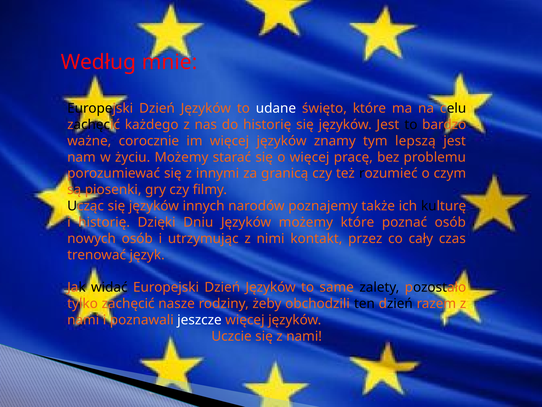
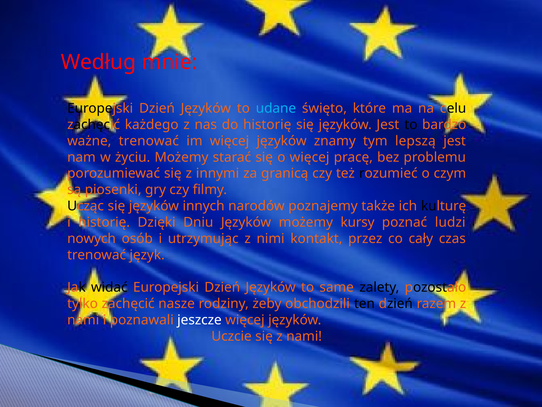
udane colour: white -> light blue
ważne corocznie: corocznie -> trenować
możemy które: które -> kursy
poznać osób: osób -> ludzi
